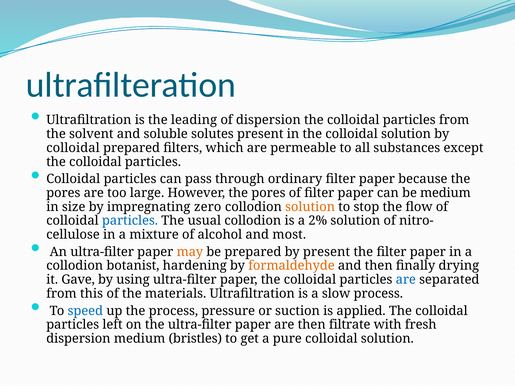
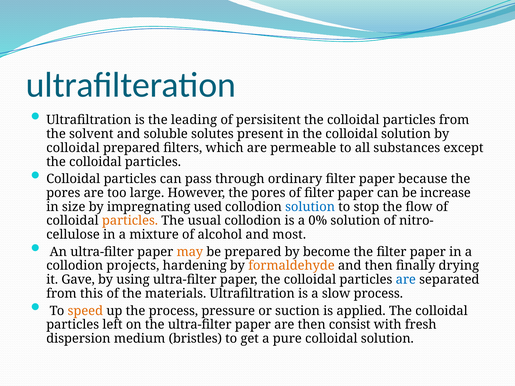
of dispersion: dispersion -> persisitent
be medium: medium -> increase
zero: zero -> used
solution at (310, 207) colour: orange -> blue
particles at (130, 221) colour: blue -> orange
2%: 2% -> 0%
by present: present -> become
botanist: botanist -> projects
speed colour: blue -> orange
filtrate: filtrate -> consist
